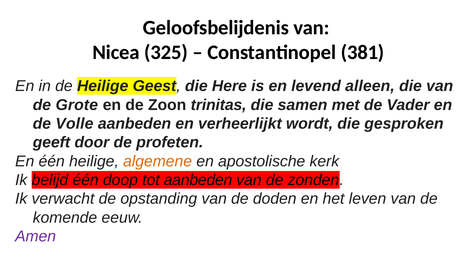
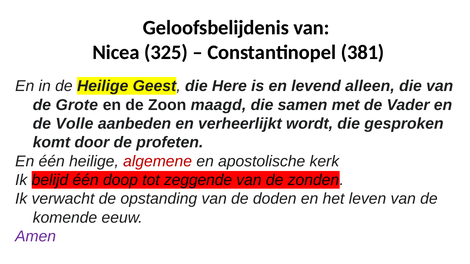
trinitas: trinitas -> maagd
geeft: geeft -> komt
algemene colour: orange -> red
tot aanbeden: aanbeden -> zeggende
